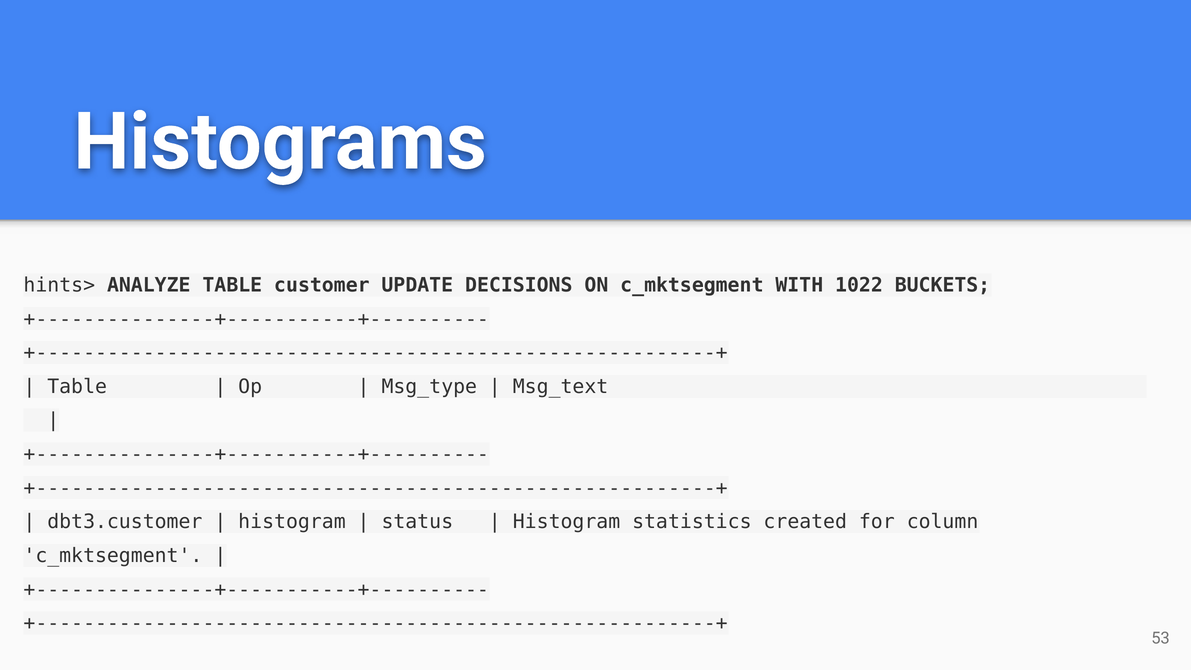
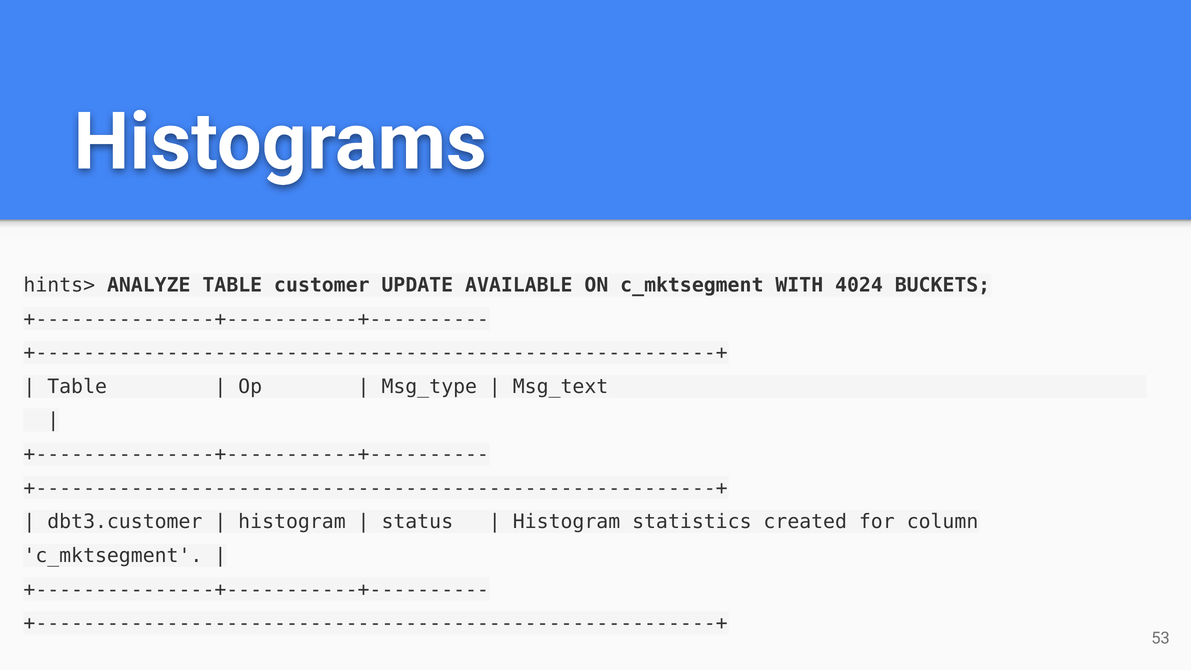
DECISIONS: DECISIONS -> AVAILABLE
1022: 1022 -> 4024
